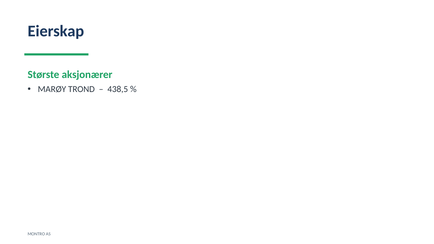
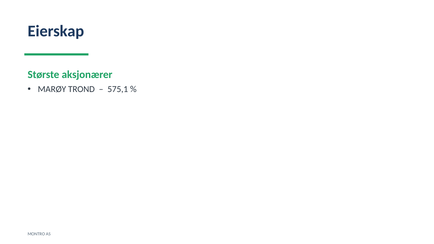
438,5: 438,5 -> 575,1
